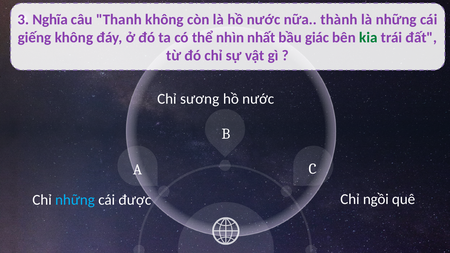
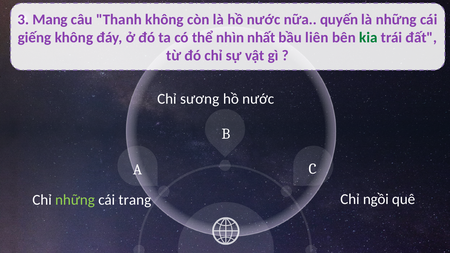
Nghĩa: Nghĩa -> Mang
thành: thành -> quyến
giác: giác -> liên
những at (75, 200) colour: light blue -> light green
được: được -> trang
